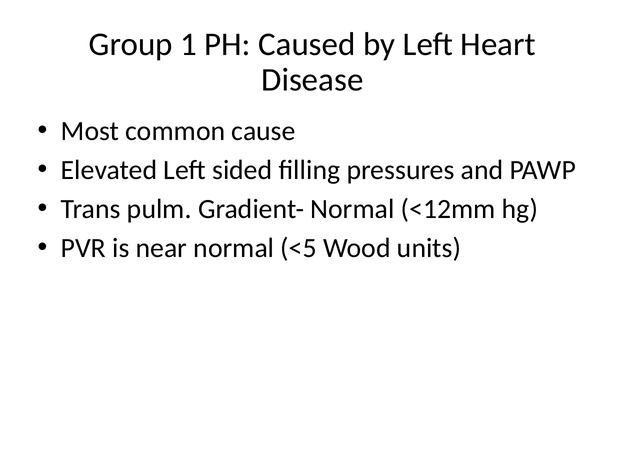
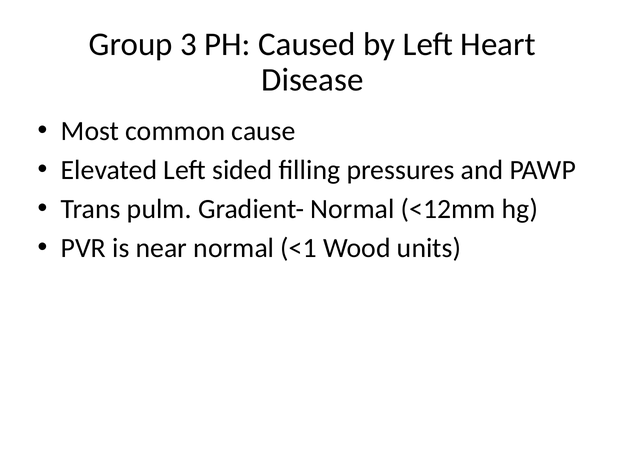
1: 1 -> 3
<5: <5 -> <1
